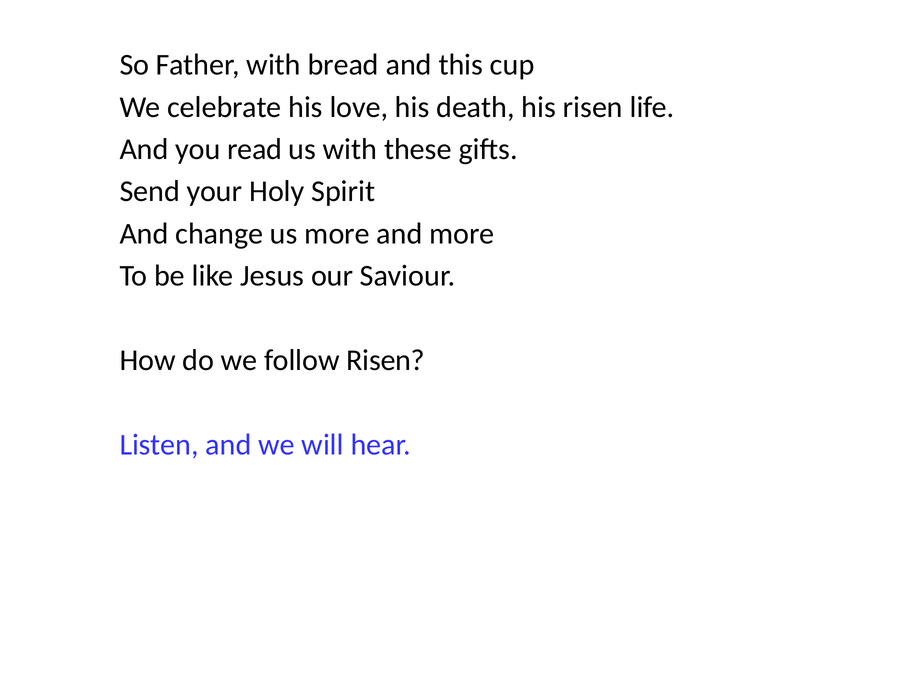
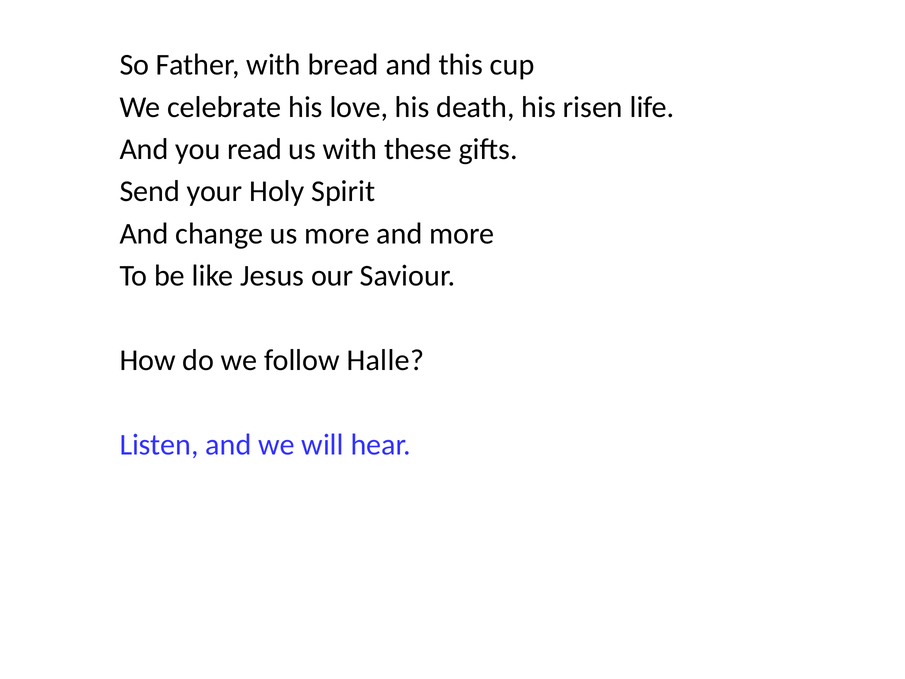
follow Risen: Risen -> Halle
